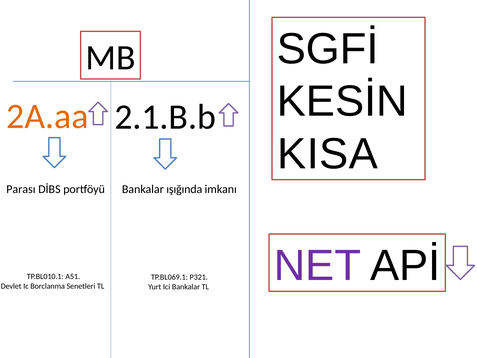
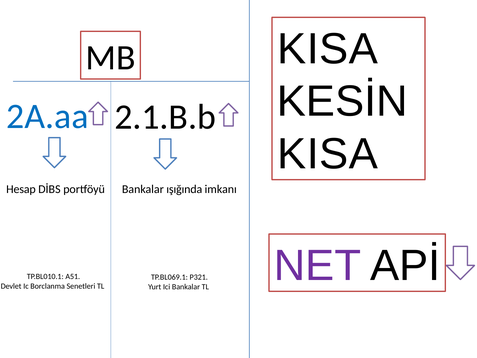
SGFİ at (328, 49): SGFİ -> KISA
2A.aa colour: orange -> blue
Parası: Parası -> Hesap
